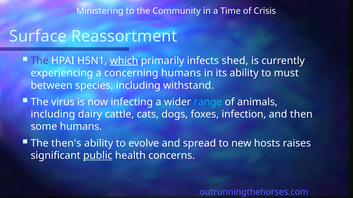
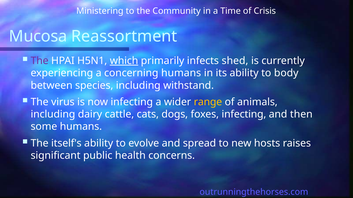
Surface: Surface -> Mucosa
must: must -> body
range colour: light blue -> yellow
foxes infection: infection -> infecting
then's: then's -> itself's
public underline: present -> none
